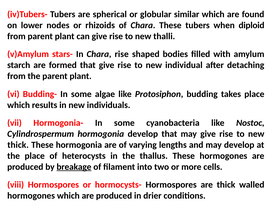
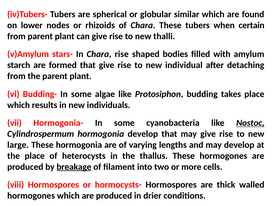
diploid: diploid -> certain
Nostoc underline: none -> present
thick at (18, 144): thick -> large
